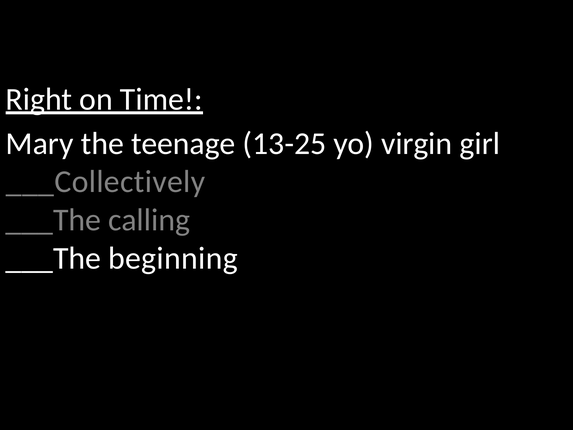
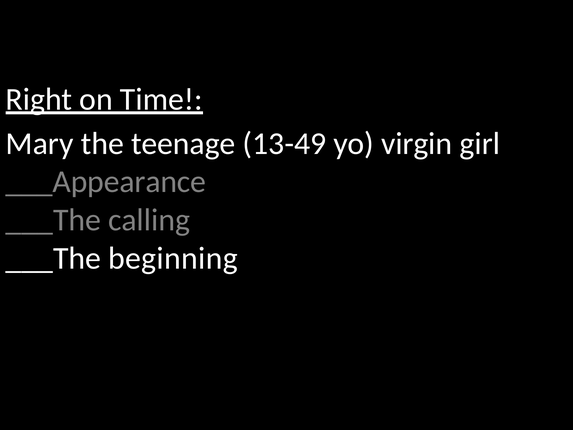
13-25: 13-25 -> 13-49
___Collectively: ___Collectively -> ___Appearance
